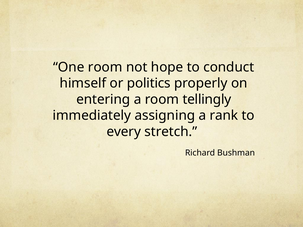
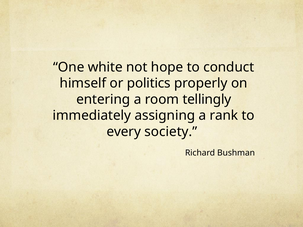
One room: room -> white
stretch: stretch -> society
